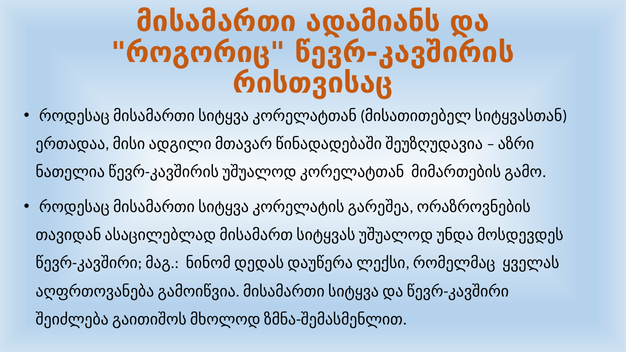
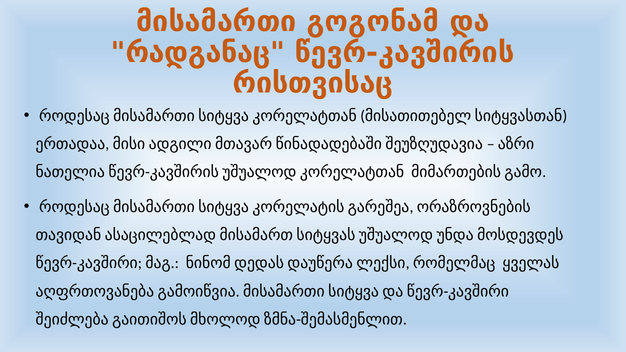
ადამიანს: ადამიანს -> გოგონამ
როგორიც: როგორიც -> რადგანაც
